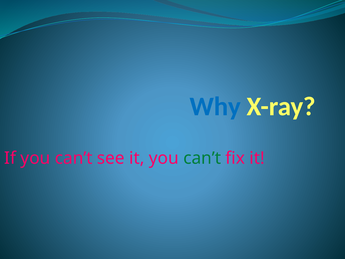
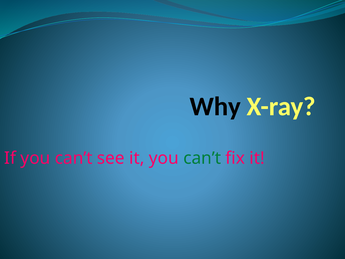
Why colour: blue -> black
